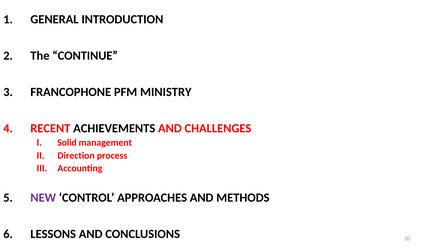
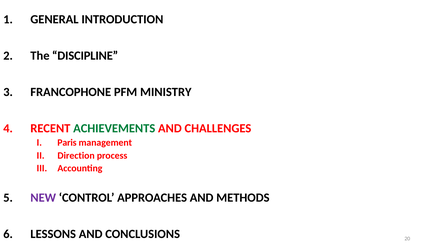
CONTINUE: CONTINUE -> DISCIPLINE
ACHIEVEMENTS colour: black -> green
Solid: Solid -> Paris
